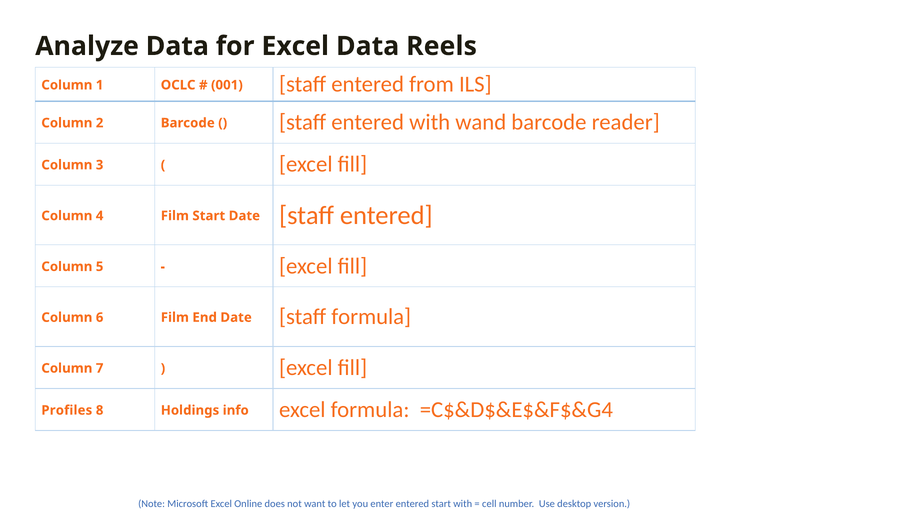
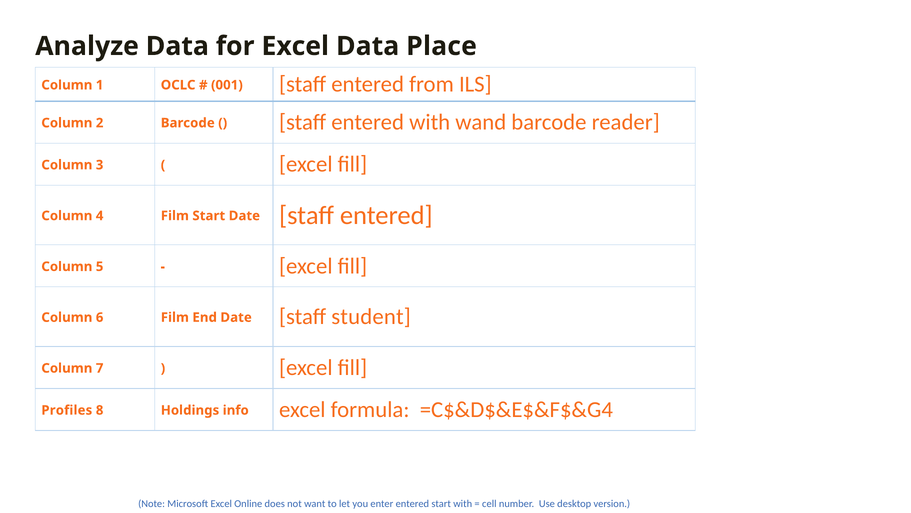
Reels: Reels -> Place
staff formula: formula -> student
